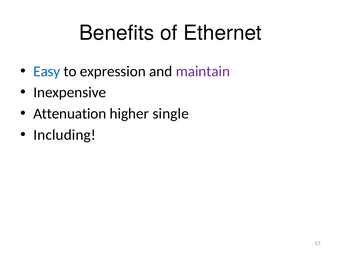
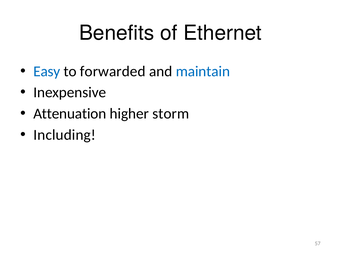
expression: expression -> forwarded
maintain colour: purple -> blue
single: single -> storm
